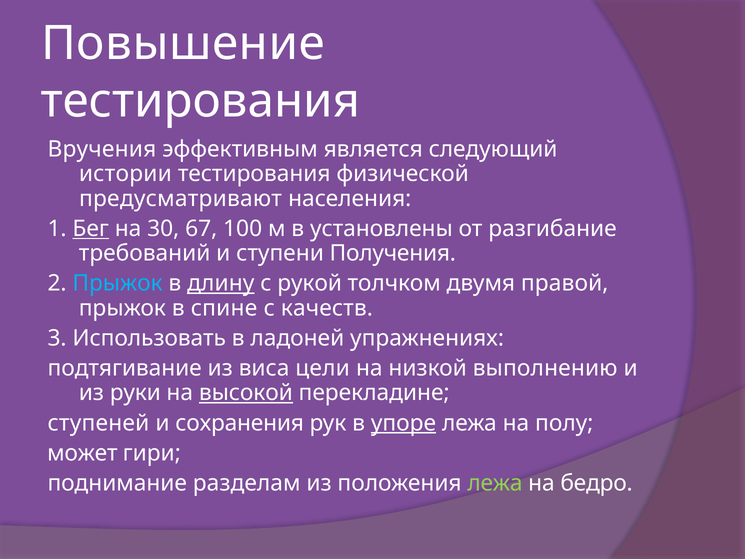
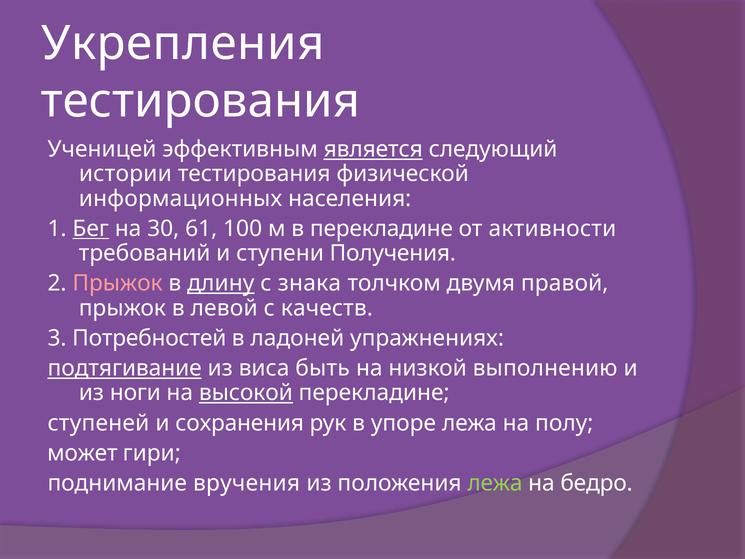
Повышение: Повышение -> Укрепления
Вручения: Вручения -> Ученицей
является underline: none -> present
предусматривают: предусматривают -> информационных
67: 67 -> 61
в установлены: установлены -> перекладине
разгибание: разгибание -> активности
Прыжок at (118, 283) colour: light blue -> pink
рукой: рукой -> знака
спине: спине -> левой
Использовать: Использовать -> Потребностей
подтягивание underline: none -> present
цели: цели -> быть
руки: руки -> ноги
упоре underline: present -> none
разделам: разделам -> вручения
